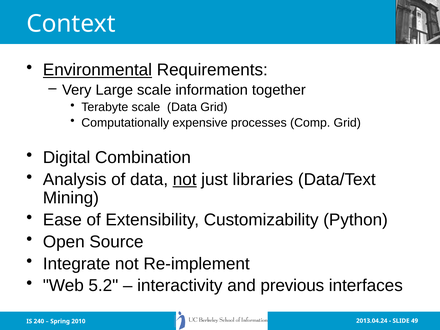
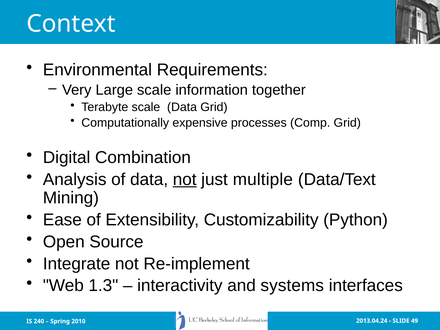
Environmental underline: present -> none
libraries: libraries -> multiple
5.2: 5.2 -> 1.3
previous: previous -> systems
